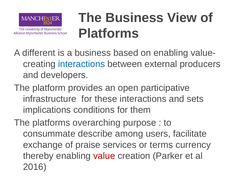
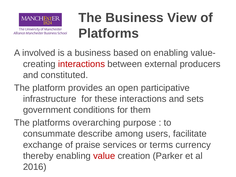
different: different -> involved
interactions at (82, 64) colour: blue -> red
developers: developers -> constituted
implications: implications -> government
